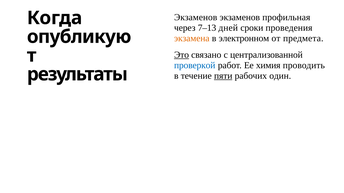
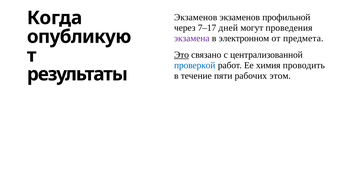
профильная: профильная -> профильной
7–13: 7–13 -> 7–17
сроки: сроки -> могут
экзамена colour: orange -> purple
пяти underline: present -> none
один: один -> этом
